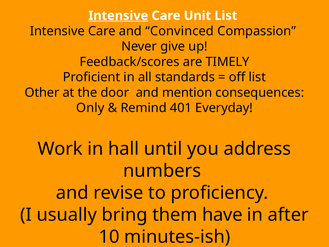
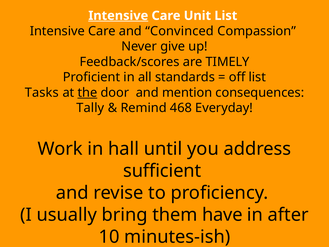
Other: Other -> Tasks
the underline: none -> present
Only: Only -> Tally
401: 401 -> 468
numbers: numbers -> sufficient
